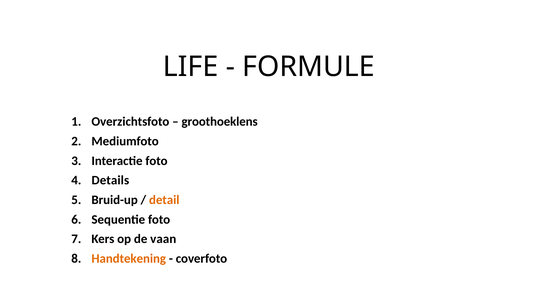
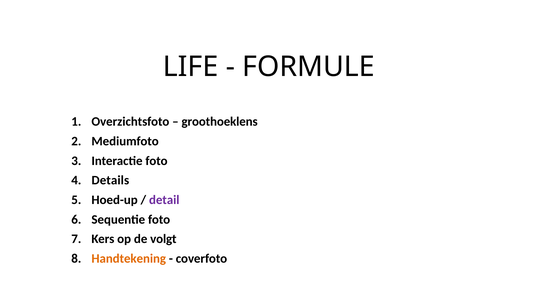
Bruid-up: Bruid-up -> Hoed-up
detail colour: orange -> purple
vaan: vaan -> volgt
